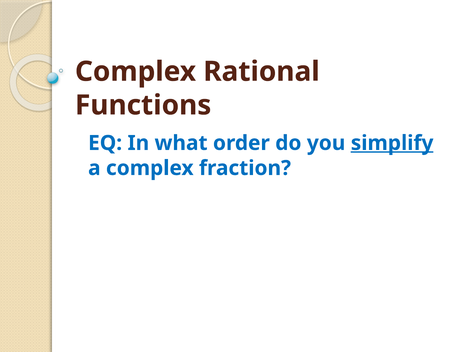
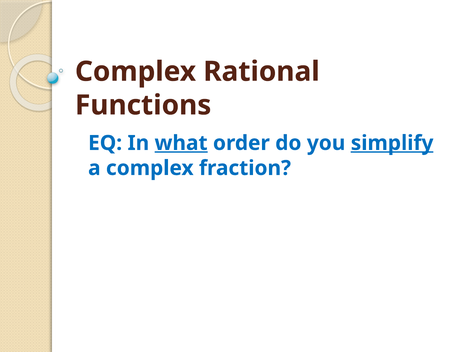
what underline: none -> present
